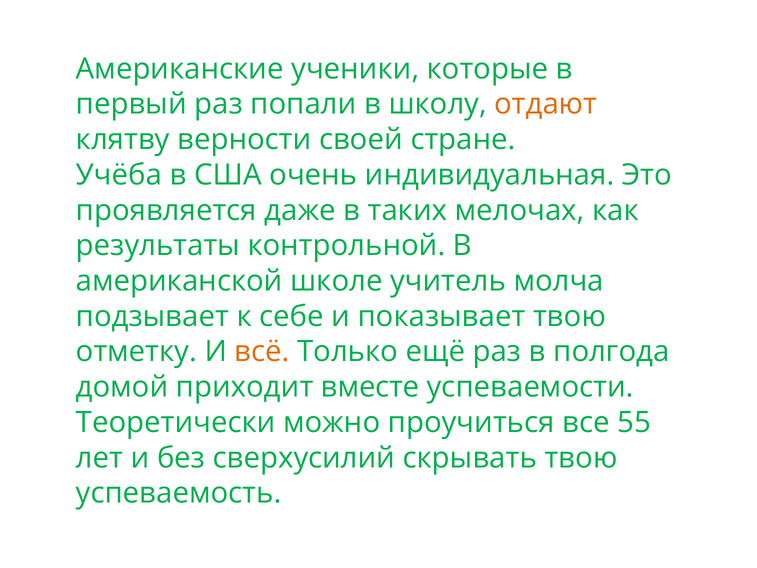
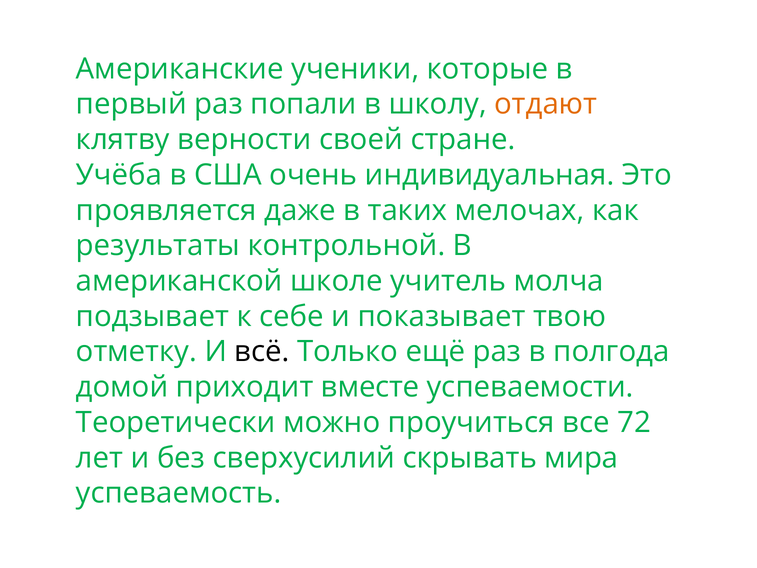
всё colour: orange -> black
55: 55 -> 72
скрывать твою: твою -> мира
